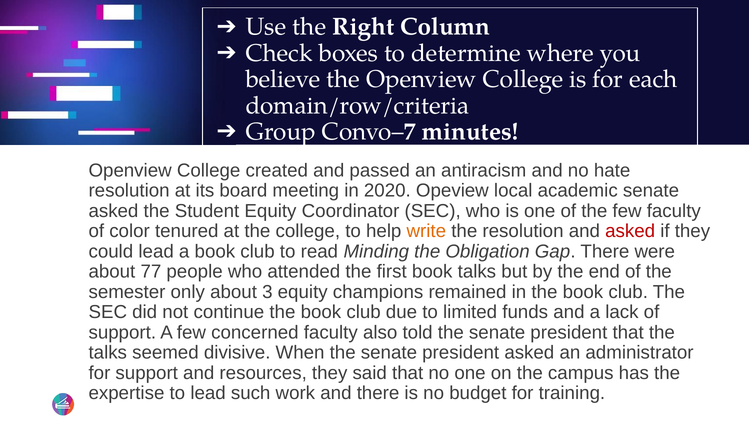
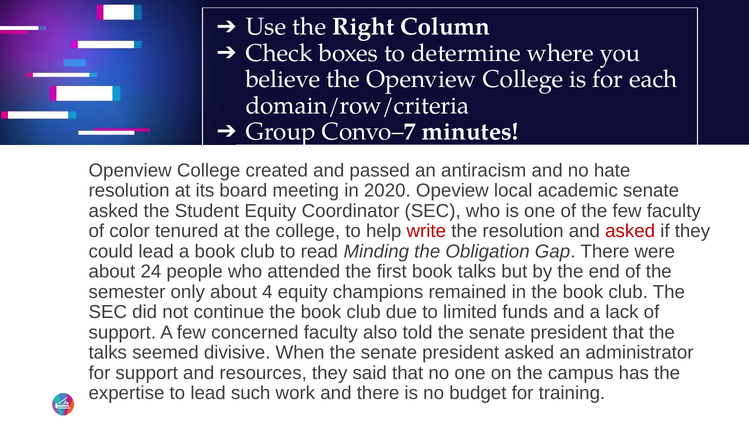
write colour: orange -> red
77: 77 -> 24
3: 3 -> 4
